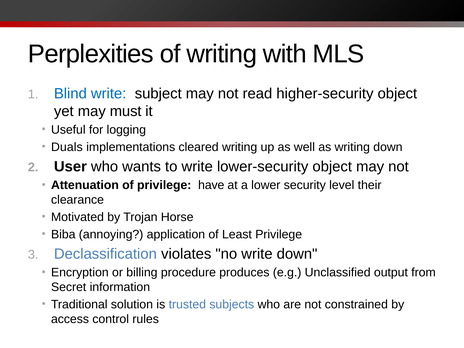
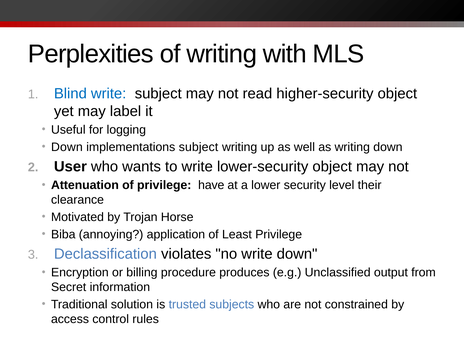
must: must -> label
Duals at (67, 147): Duals -> Down
implementations cleared: cleared -> subject
